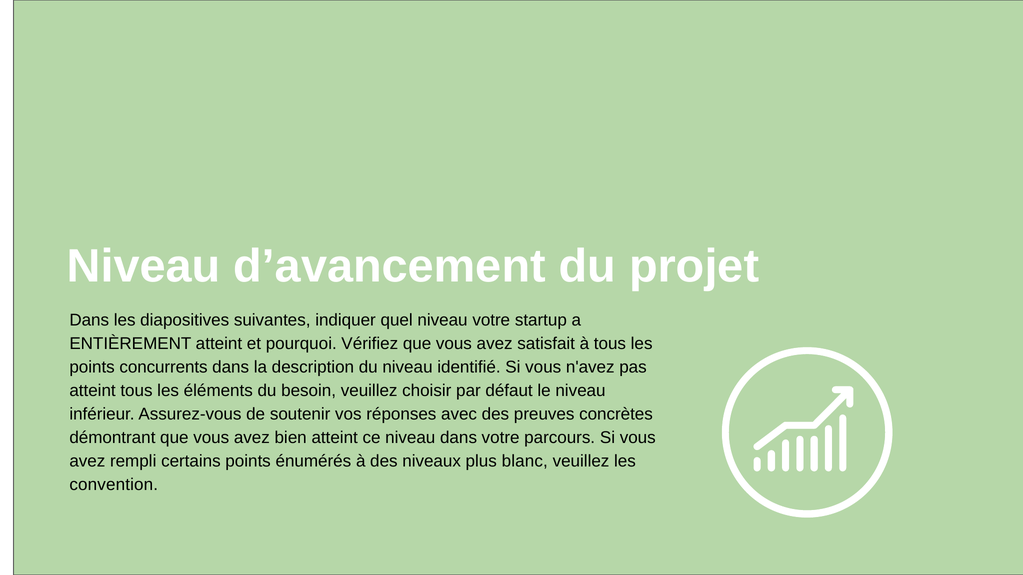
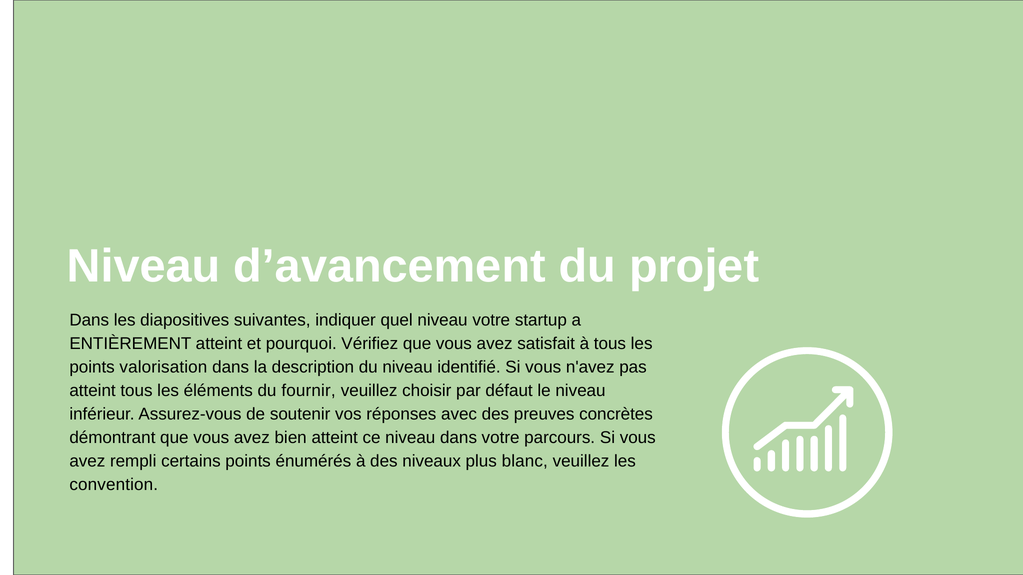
concurrents: concurrents -> valorisation
besoin: besoin -> fournir
